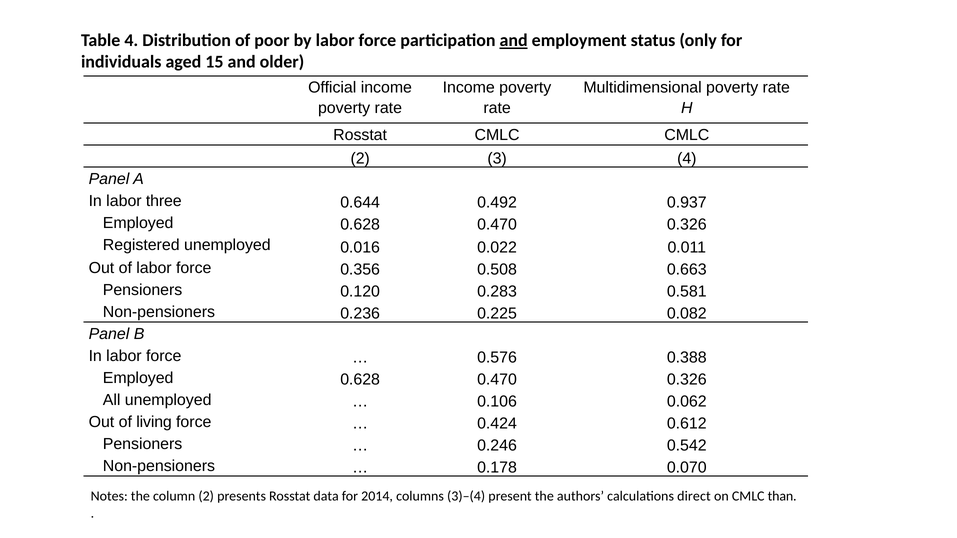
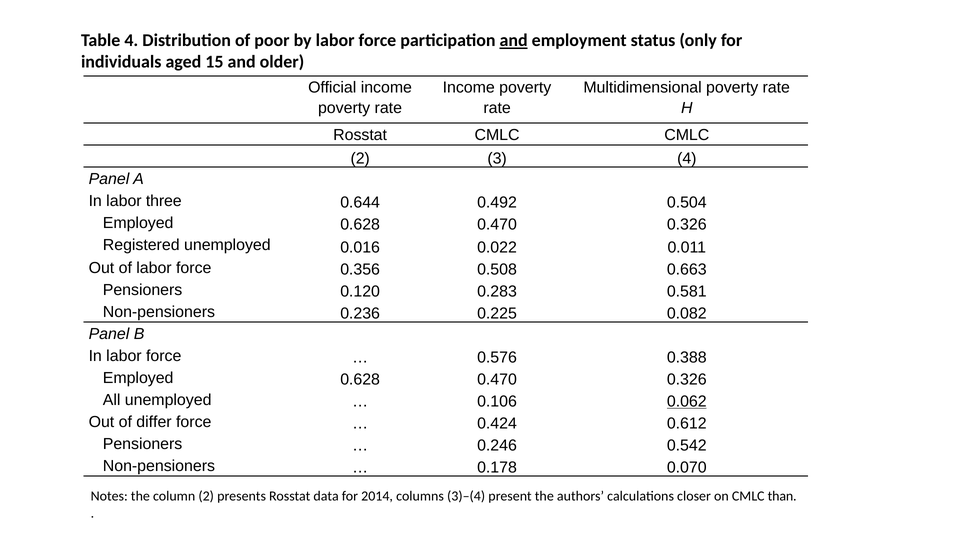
0.937: 0.937 -> 0.504
0.062 underline: none -> present
living: living -> differ
direct: direct -> closer
